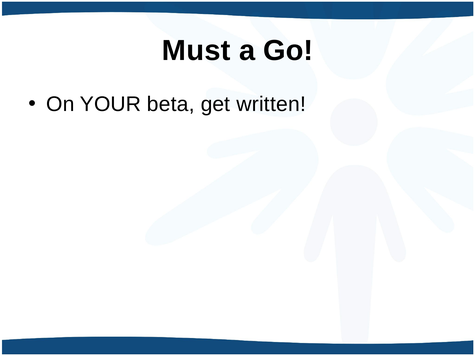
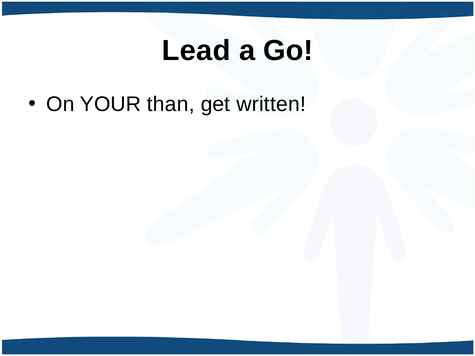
Must: Must -> Lead
beta: beta -> than
